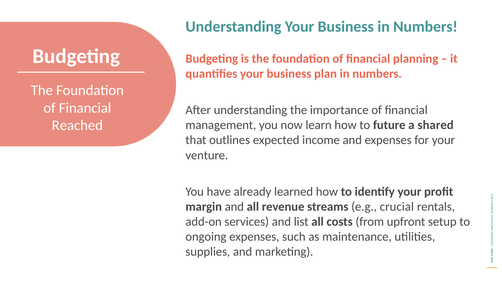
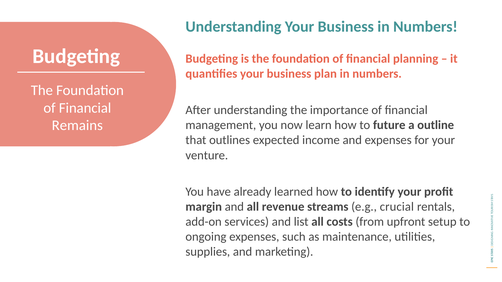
Reached: Reached -> Remains
shared: shared -> outline
